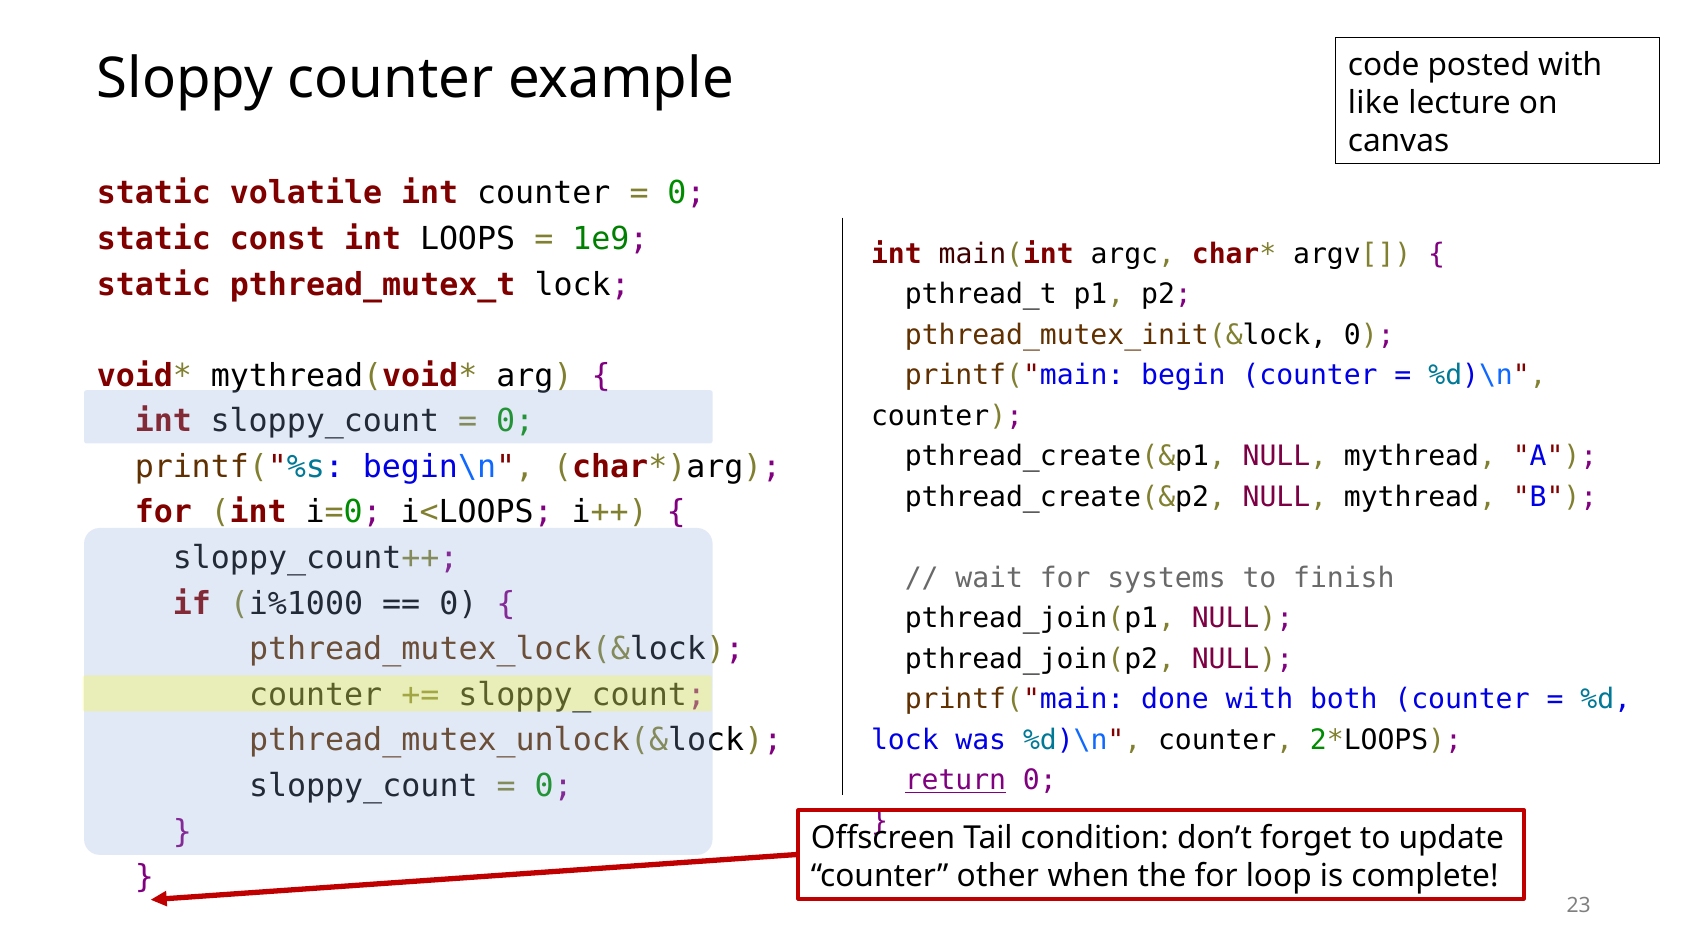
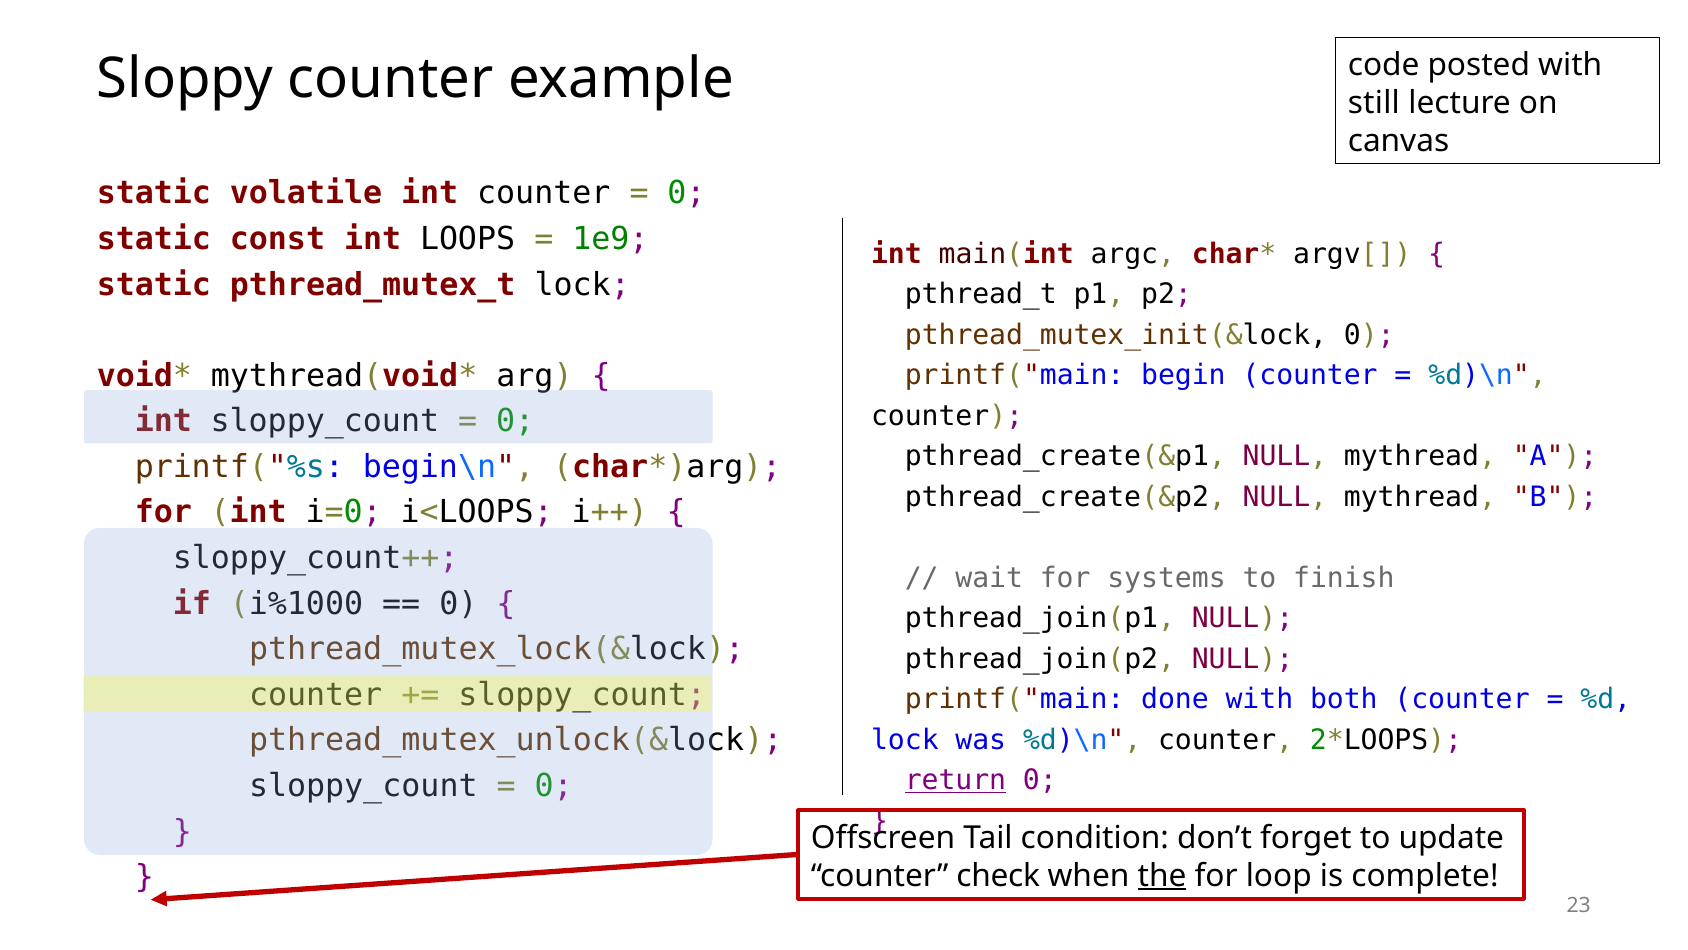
like: like -> still
other: other -> check
the underline: none -> present
